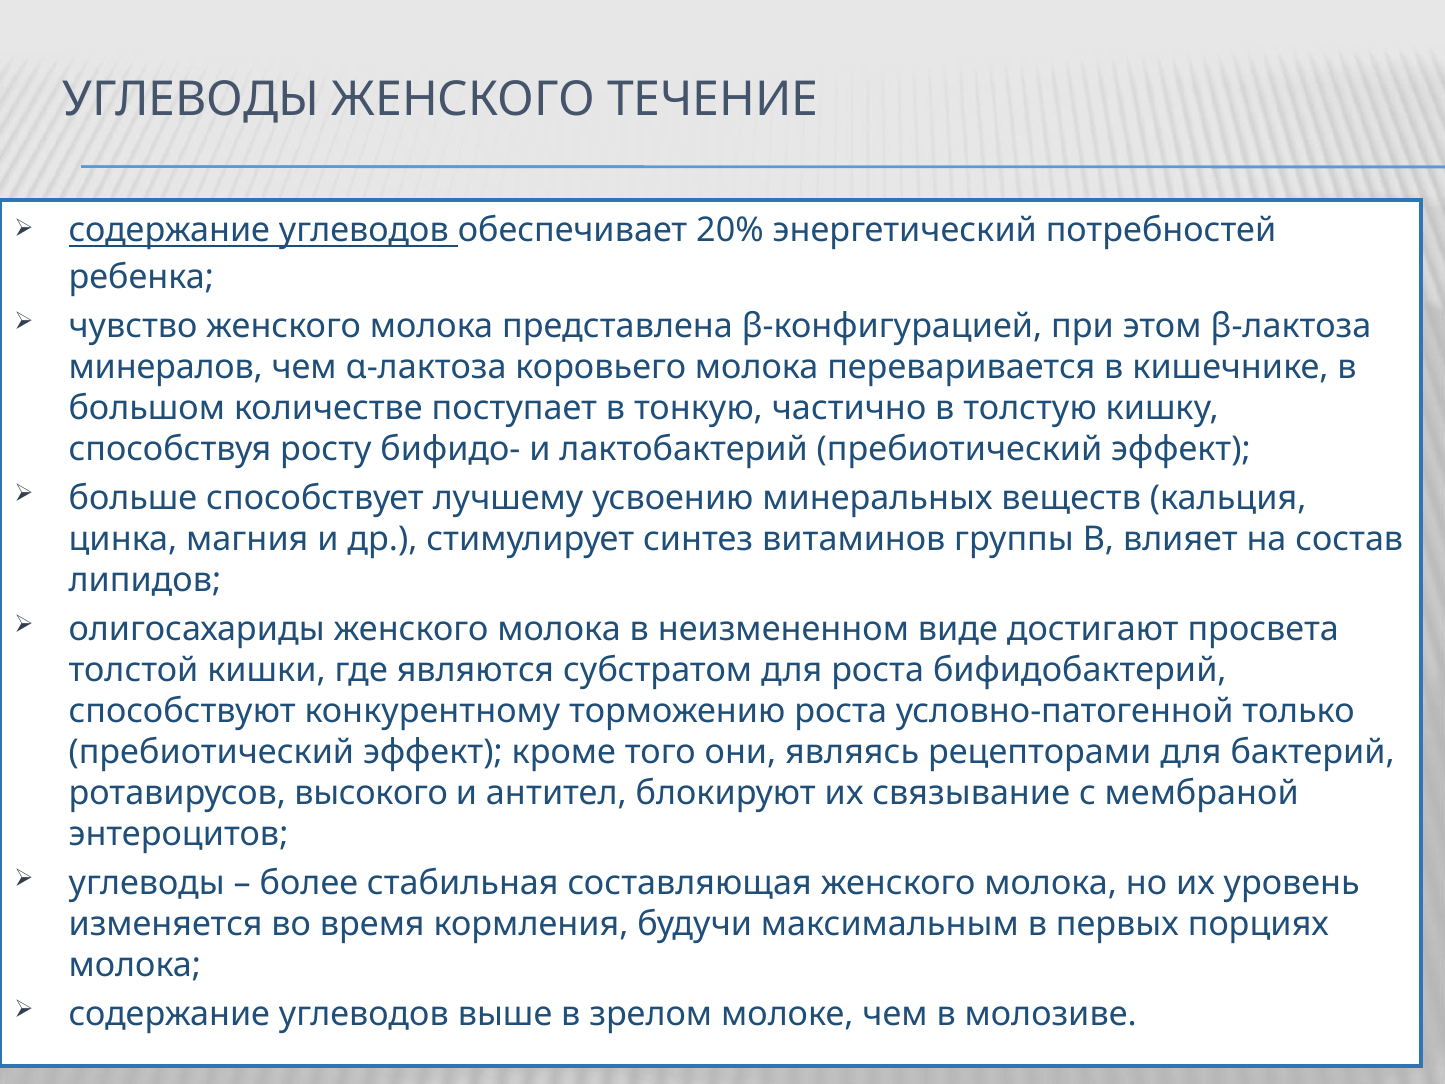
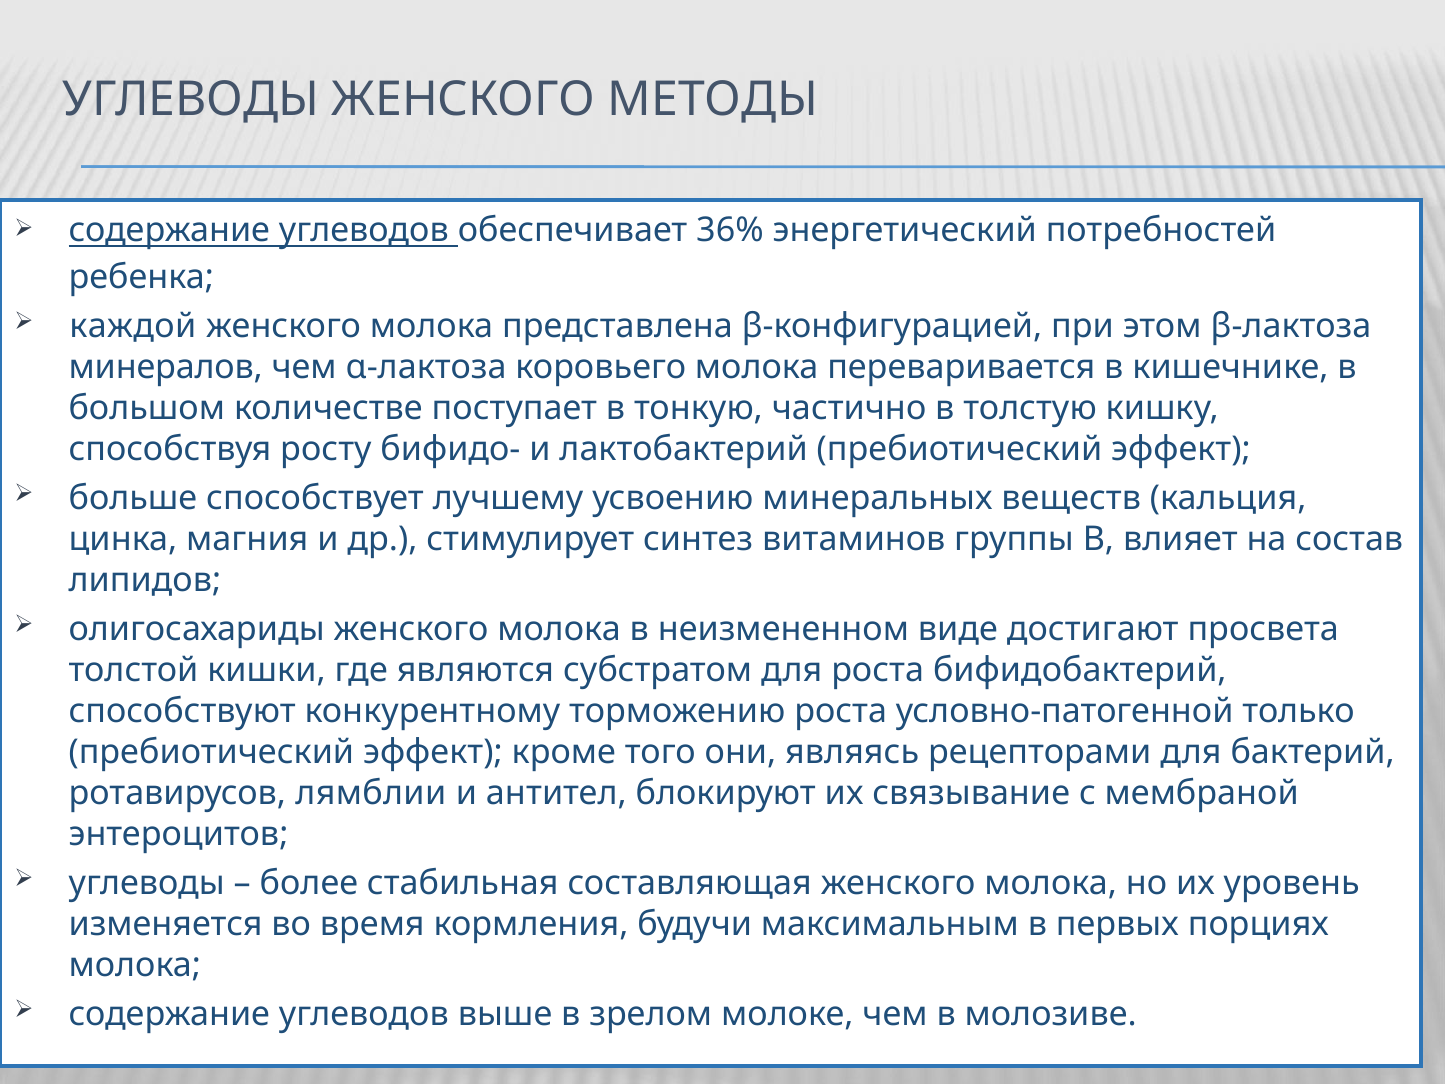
ТЕЧЕНИЕ: ТЕЧЕНИЕ -> МЕТОДЫ
20%: 20% -> 36%
чувство: чувство -> каждой
высокого: высокого -> лямблии
